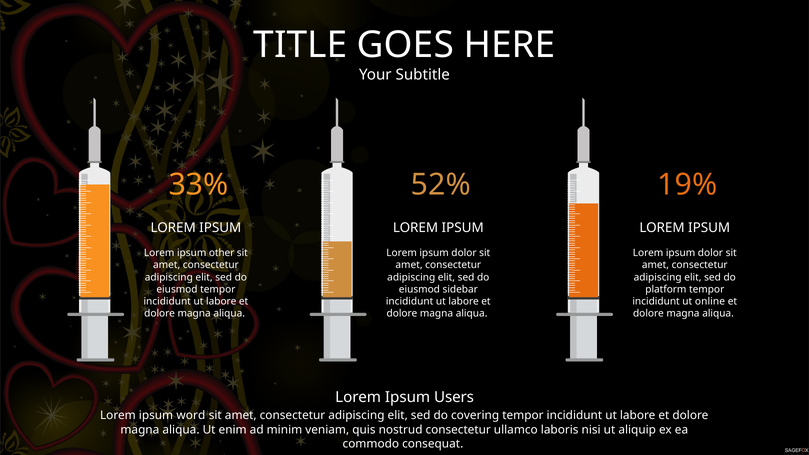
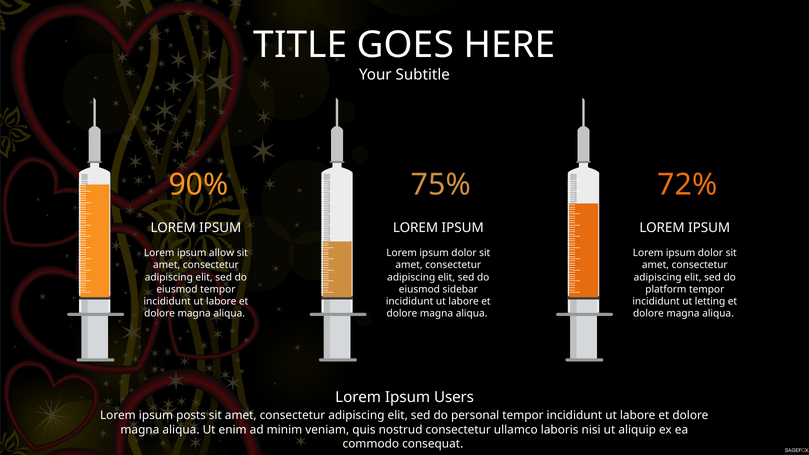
33%: 33% -> 90%
52%: 52% -> 75%
19%: 19% -> 72%
other: other -> allow
online: online -> letting
word: word -> posts
covering: covering -> personal
